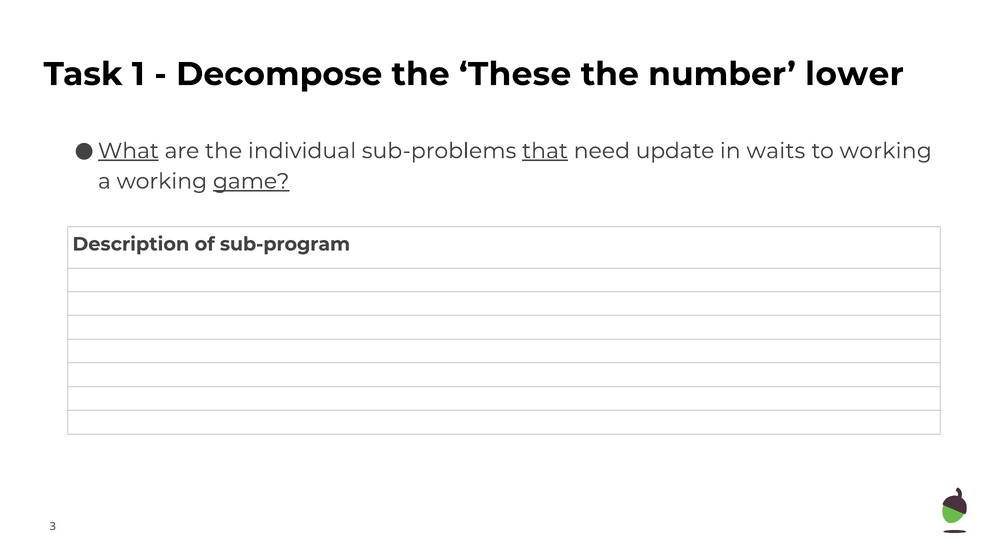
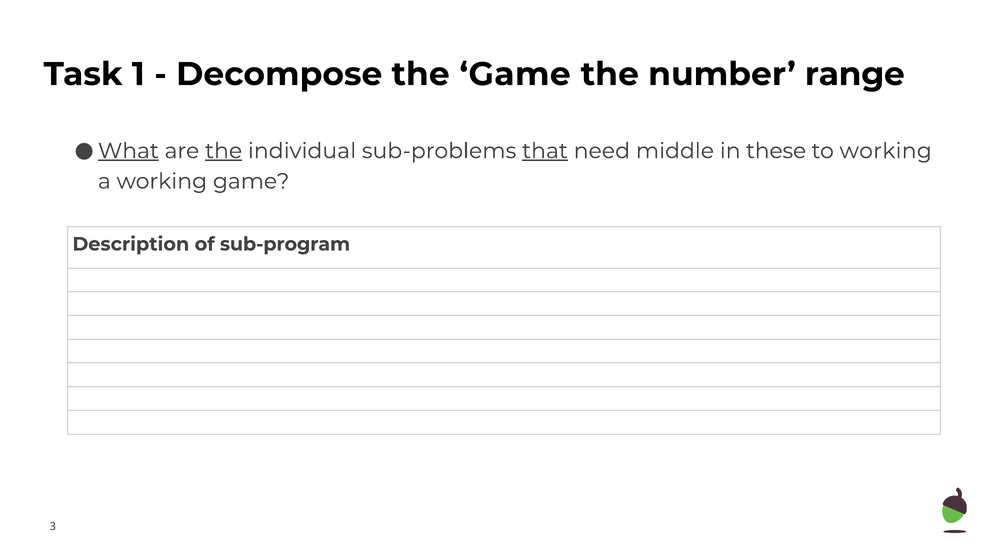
the These: These -> Game
lower: lower -> range
the at (224, 151) underline: none -> present
update: update -> middle
waits: waits -> these
game at (251, 181) underline: present -> none
